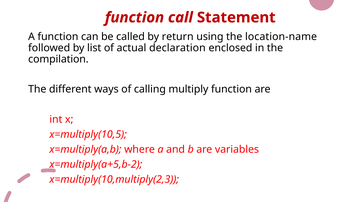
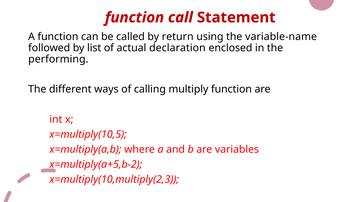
location-name: location-name -> variable-name
compilation: compilation -> performing
